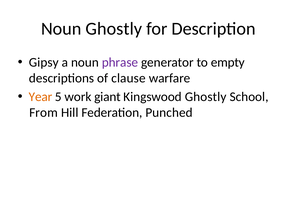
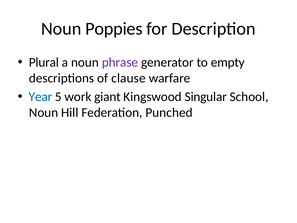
Noun Ghostly: Ghostly -> Poppies
Gipsy: Gipsy -> Plural
Year colour: orange -> blue
Kingswood Ghostly: Ghostly -> Singular
From at (43, 112): From -> Noun
